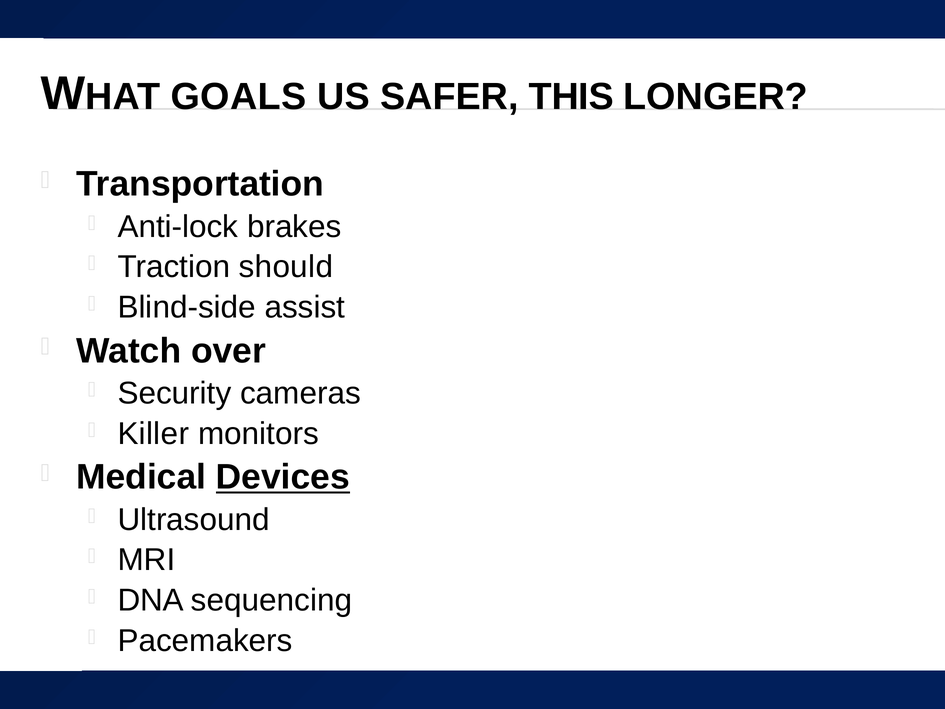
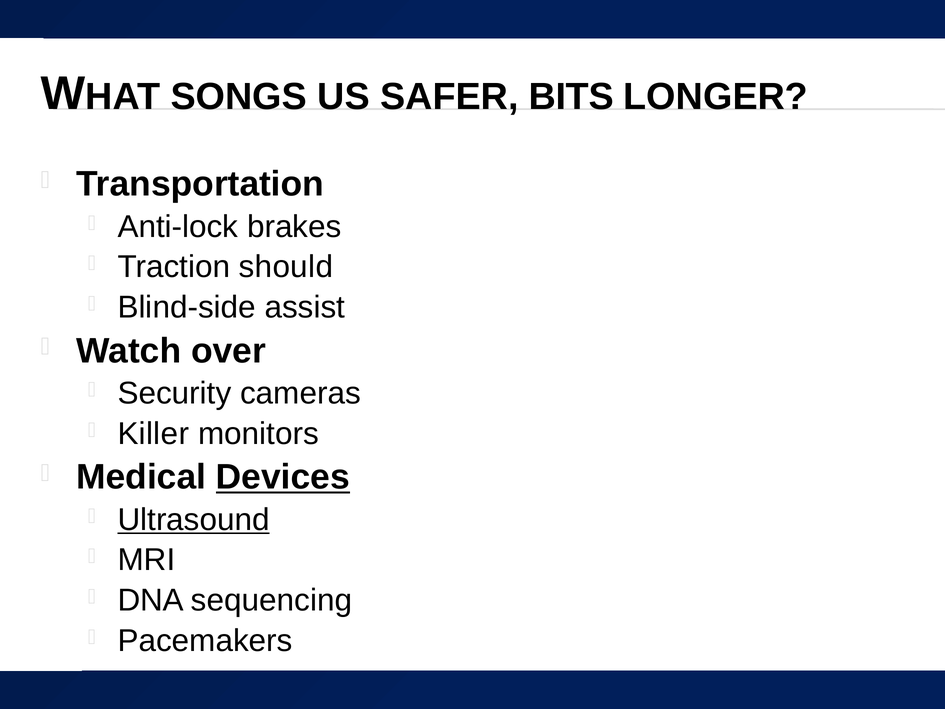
GOALS: GOALS -> SONGS
THIS: THIS -> BITS
Ultrasound underline: none -> present
